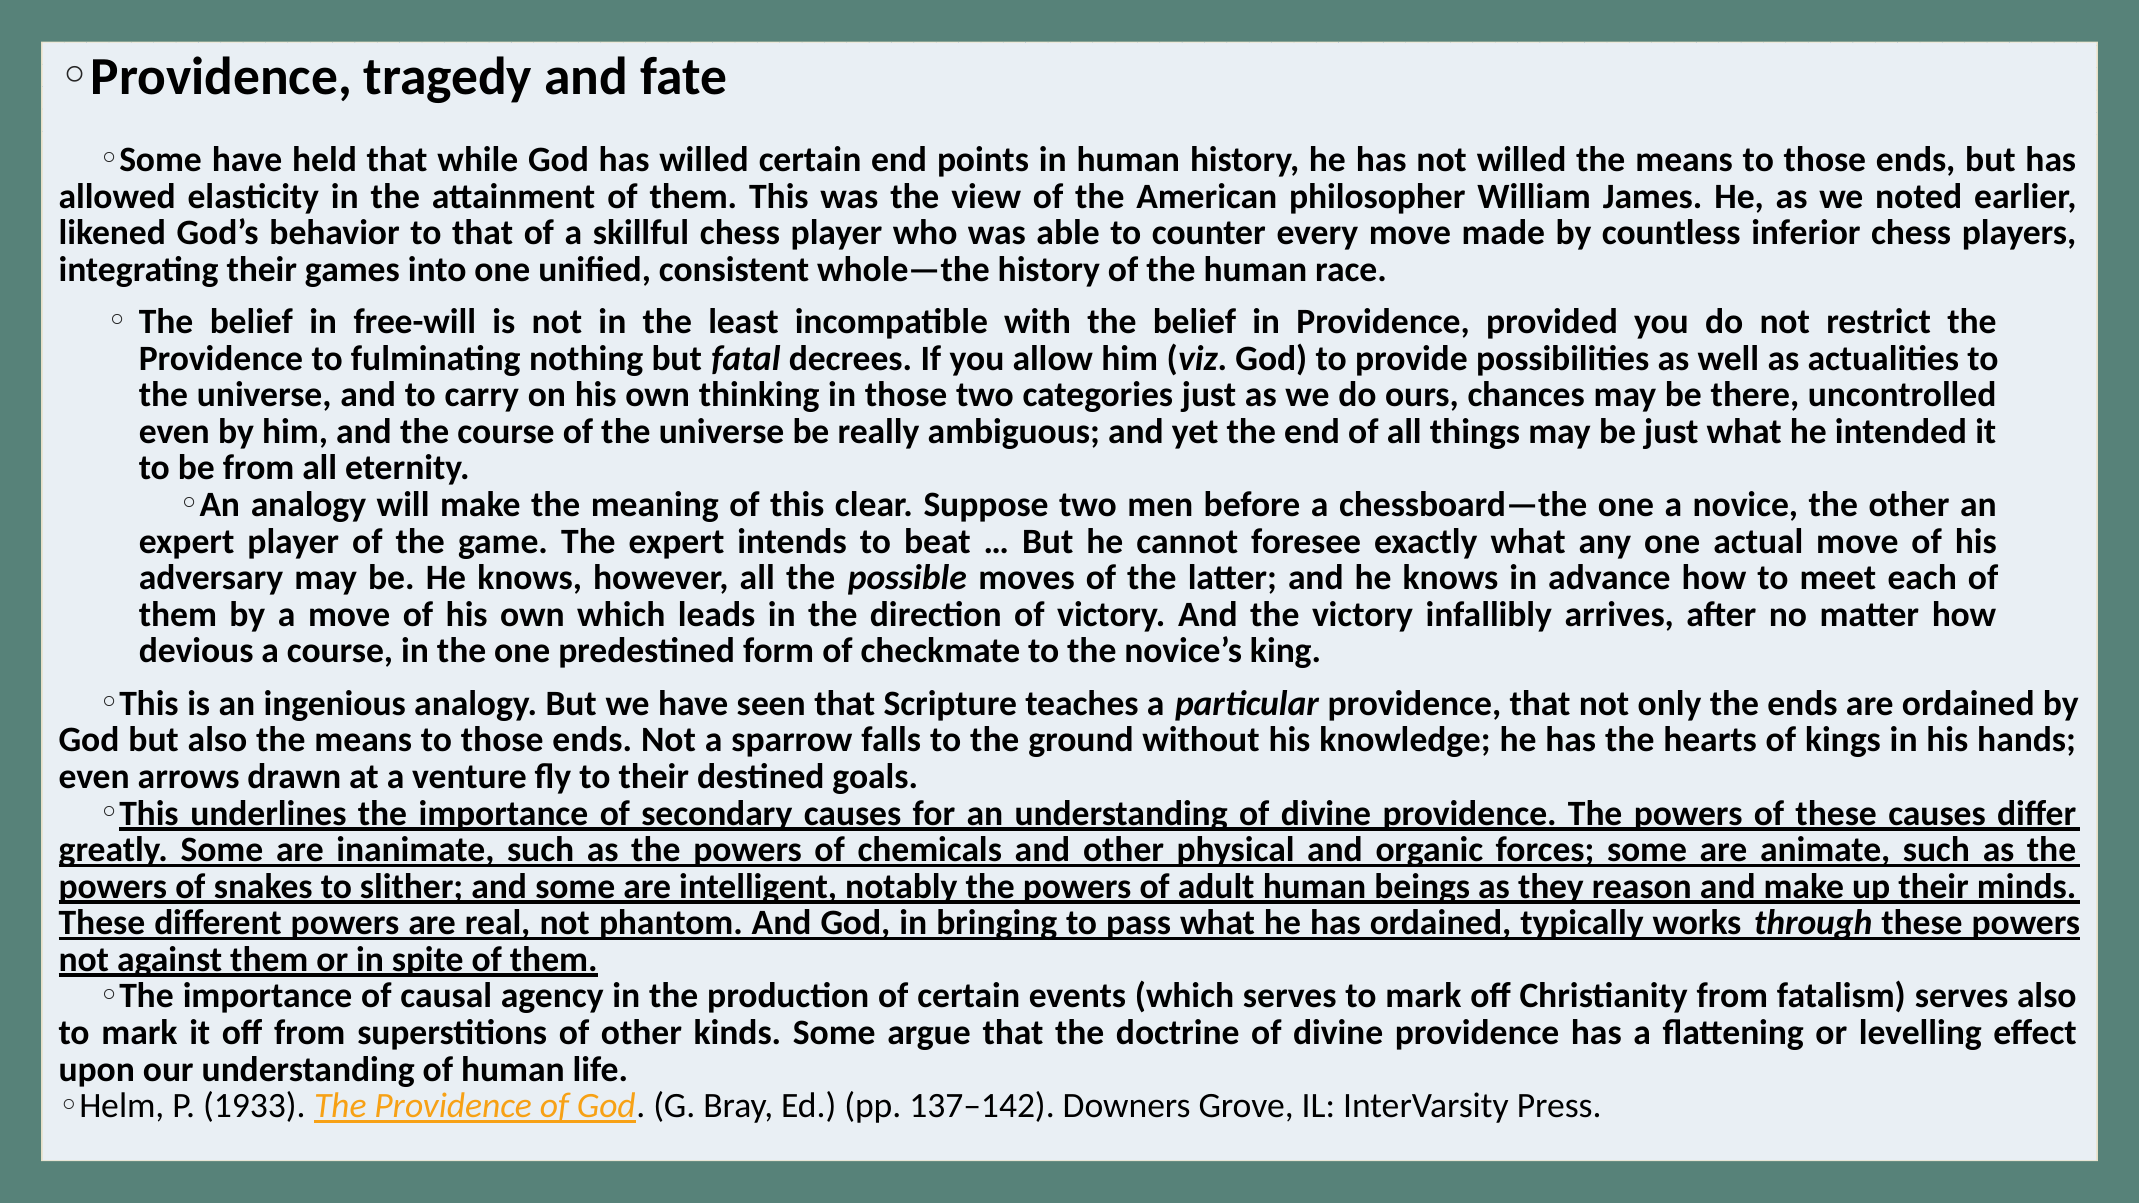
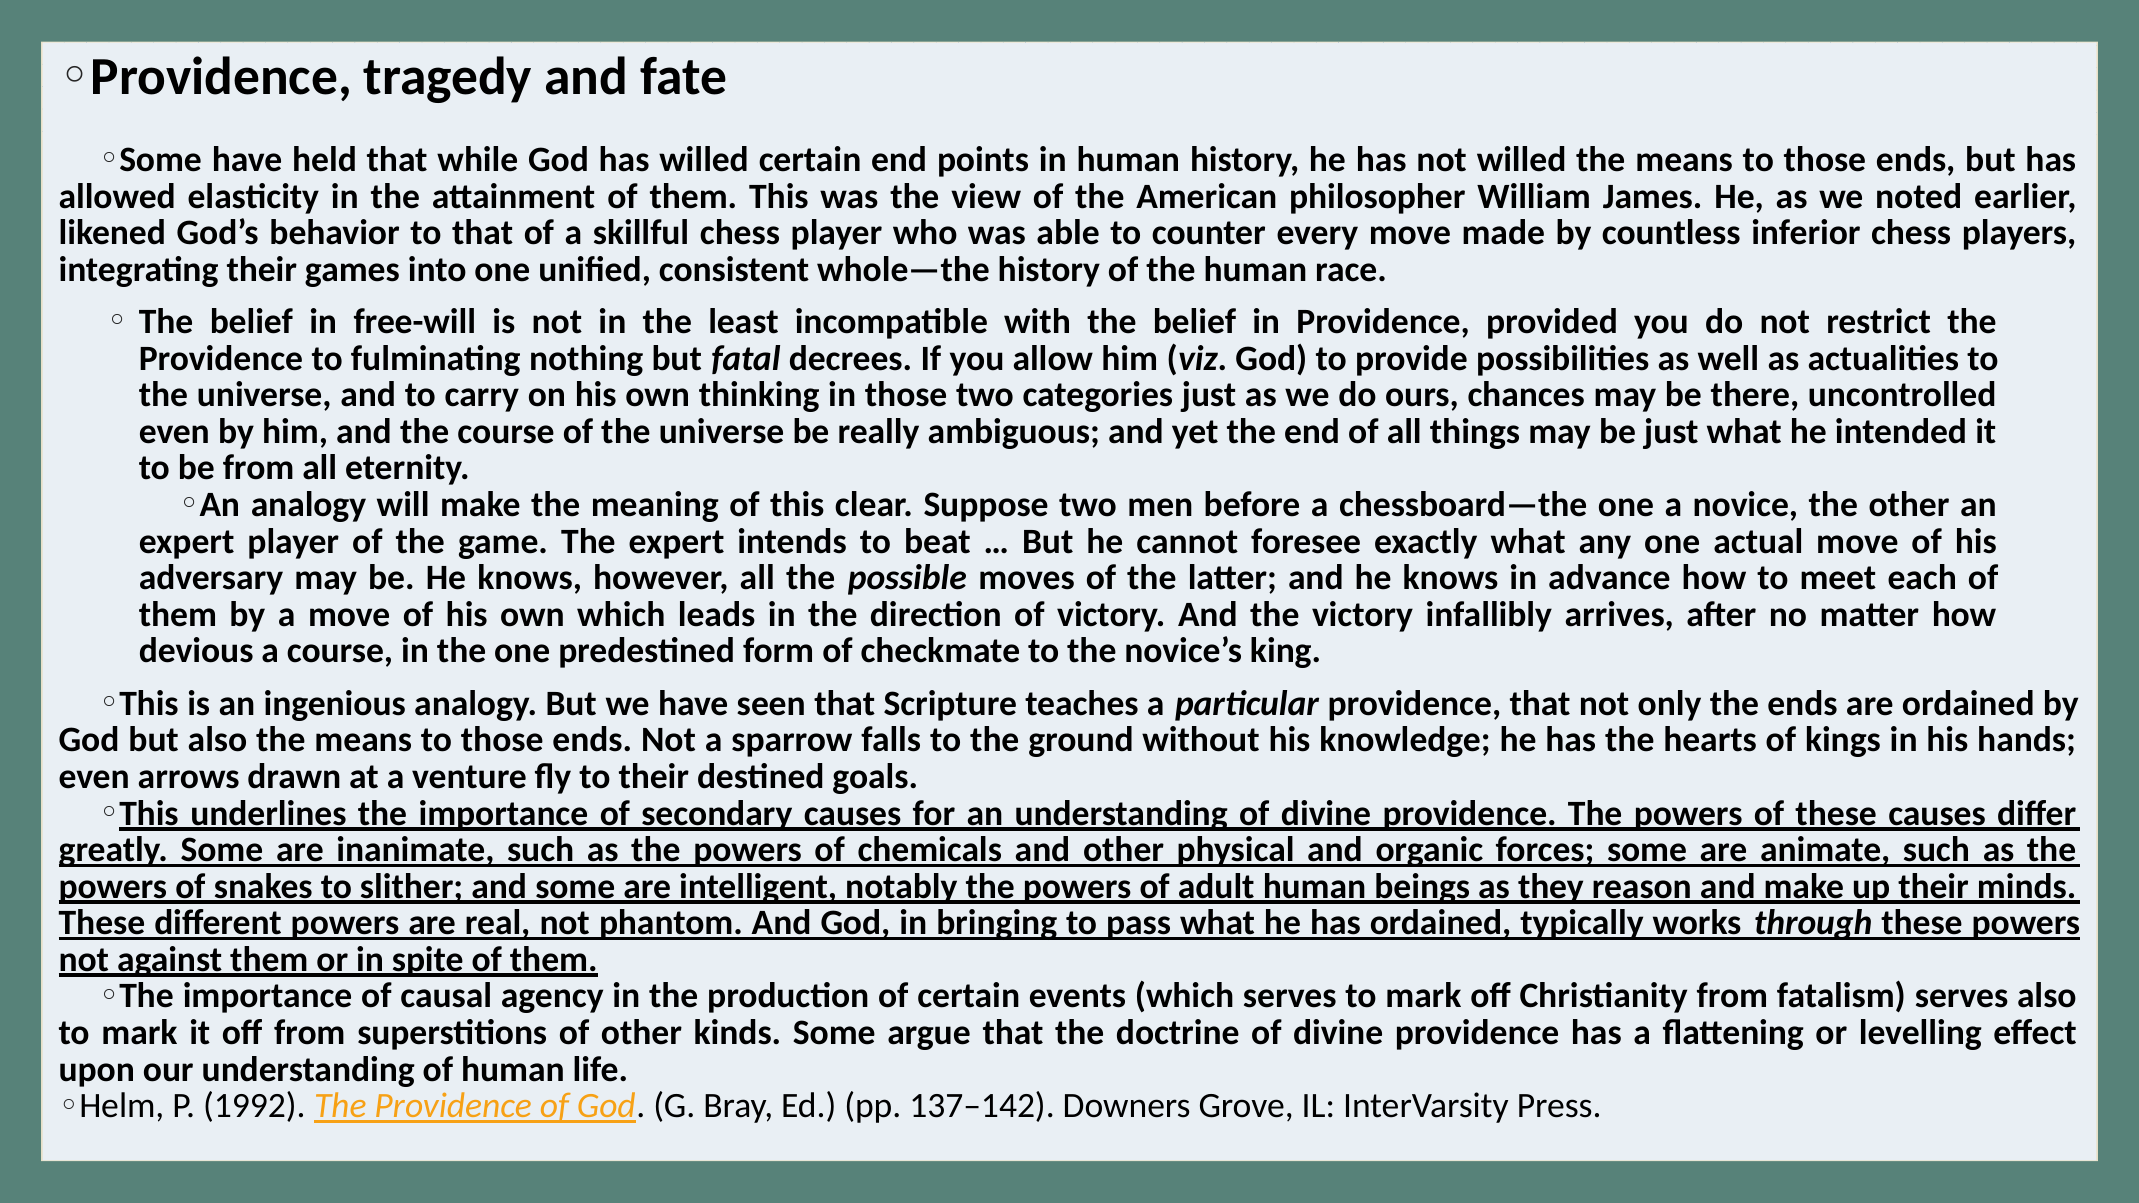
1933: 1933 -> 1992
